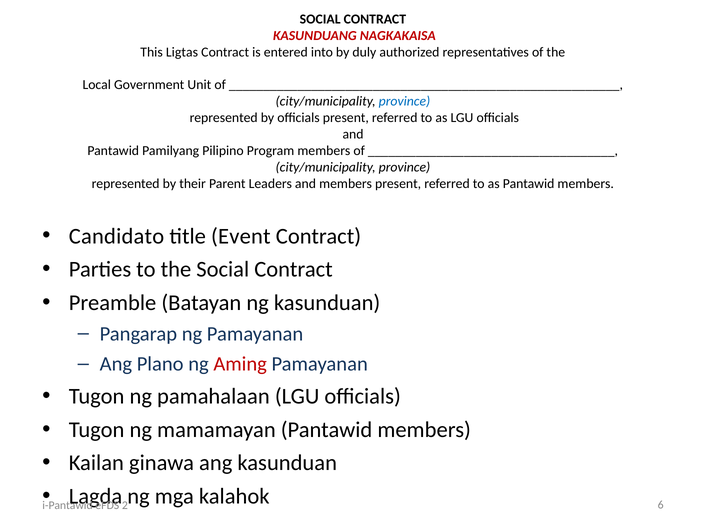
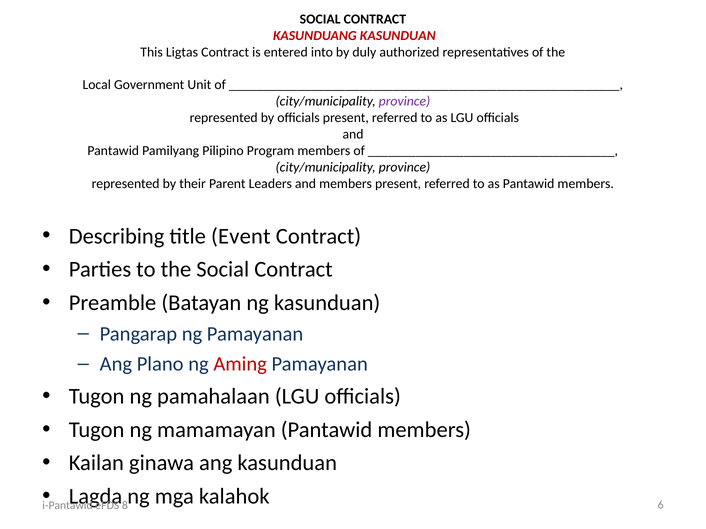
KASUNDUANG NAGKAKAISA: NAGKAKAISA -> KASUNDUAN
province at (404, 102) colour: blue -> purple
Candidato: Candidato -> Describing
2: 2 -> 8
